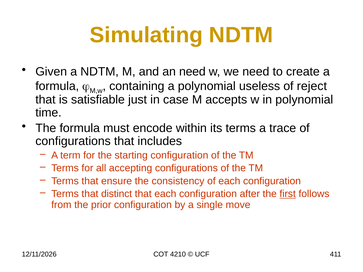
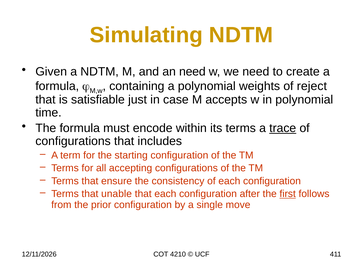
useless: useless -> weights
trace underline: none -> present
distinct: distinct -> unable
